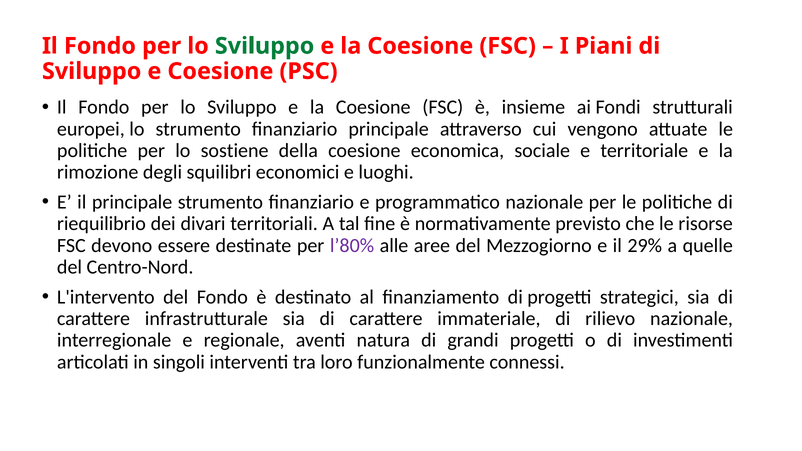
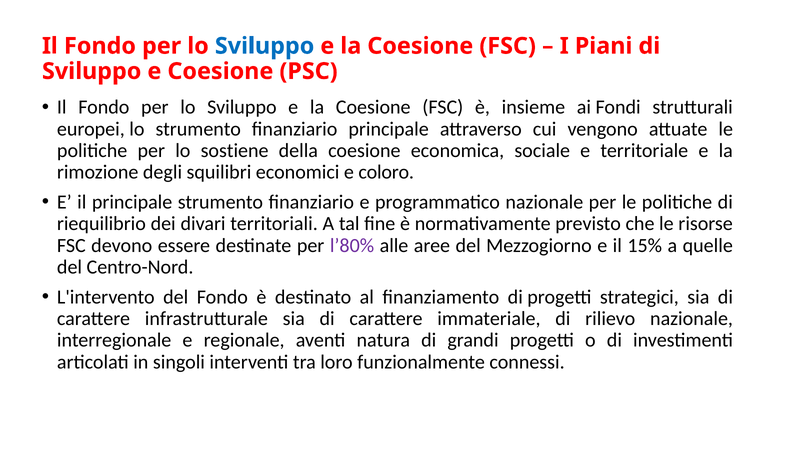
Sviluppo at (265, 46) colour: green -> blue
luoghi: luoghi -> coloro
29%: 29% -> 15%
